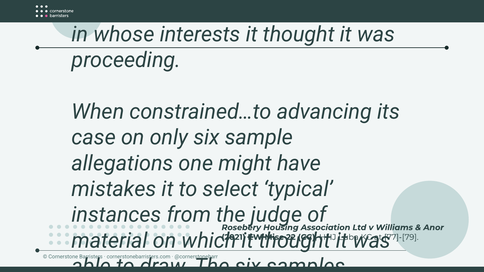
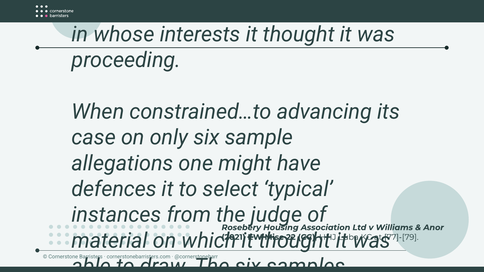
mistakes: mistakes -> defences
